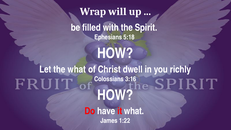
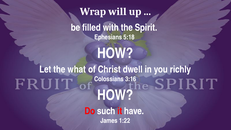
have: have -> such
it what: what -> have
